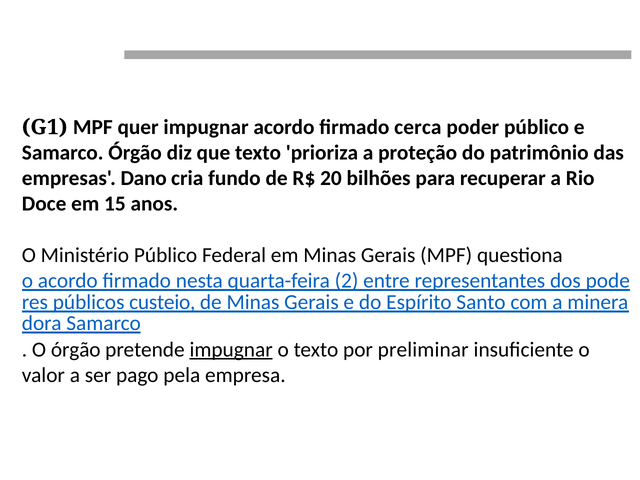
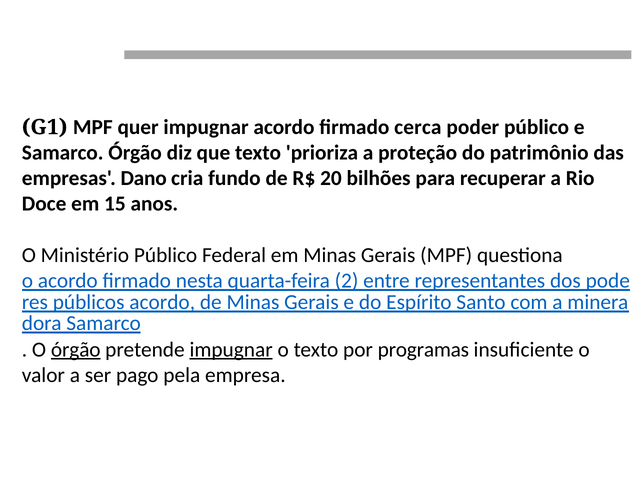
públicos custeio: custeio -> acordo
órgão at (76, 349) underline: none -> present
preliminar: preliminar -> programas
